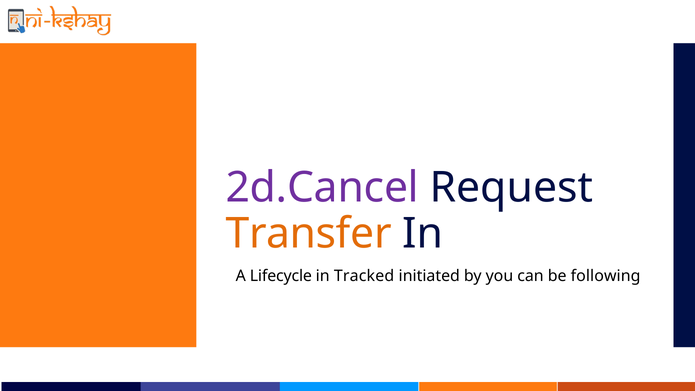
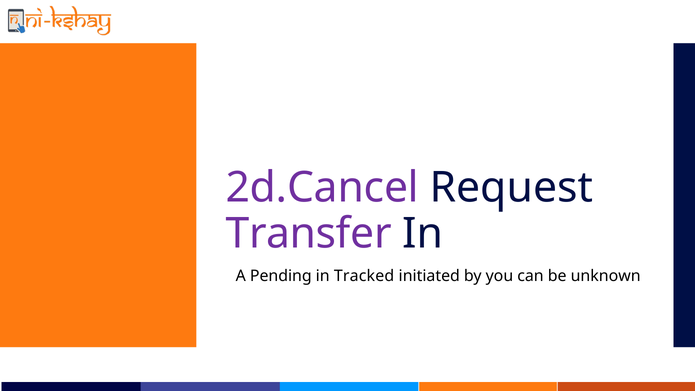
Transfer colour: orange -> purple
Lifecycle: Lifecycle -> Pending
following: following -> unknown
